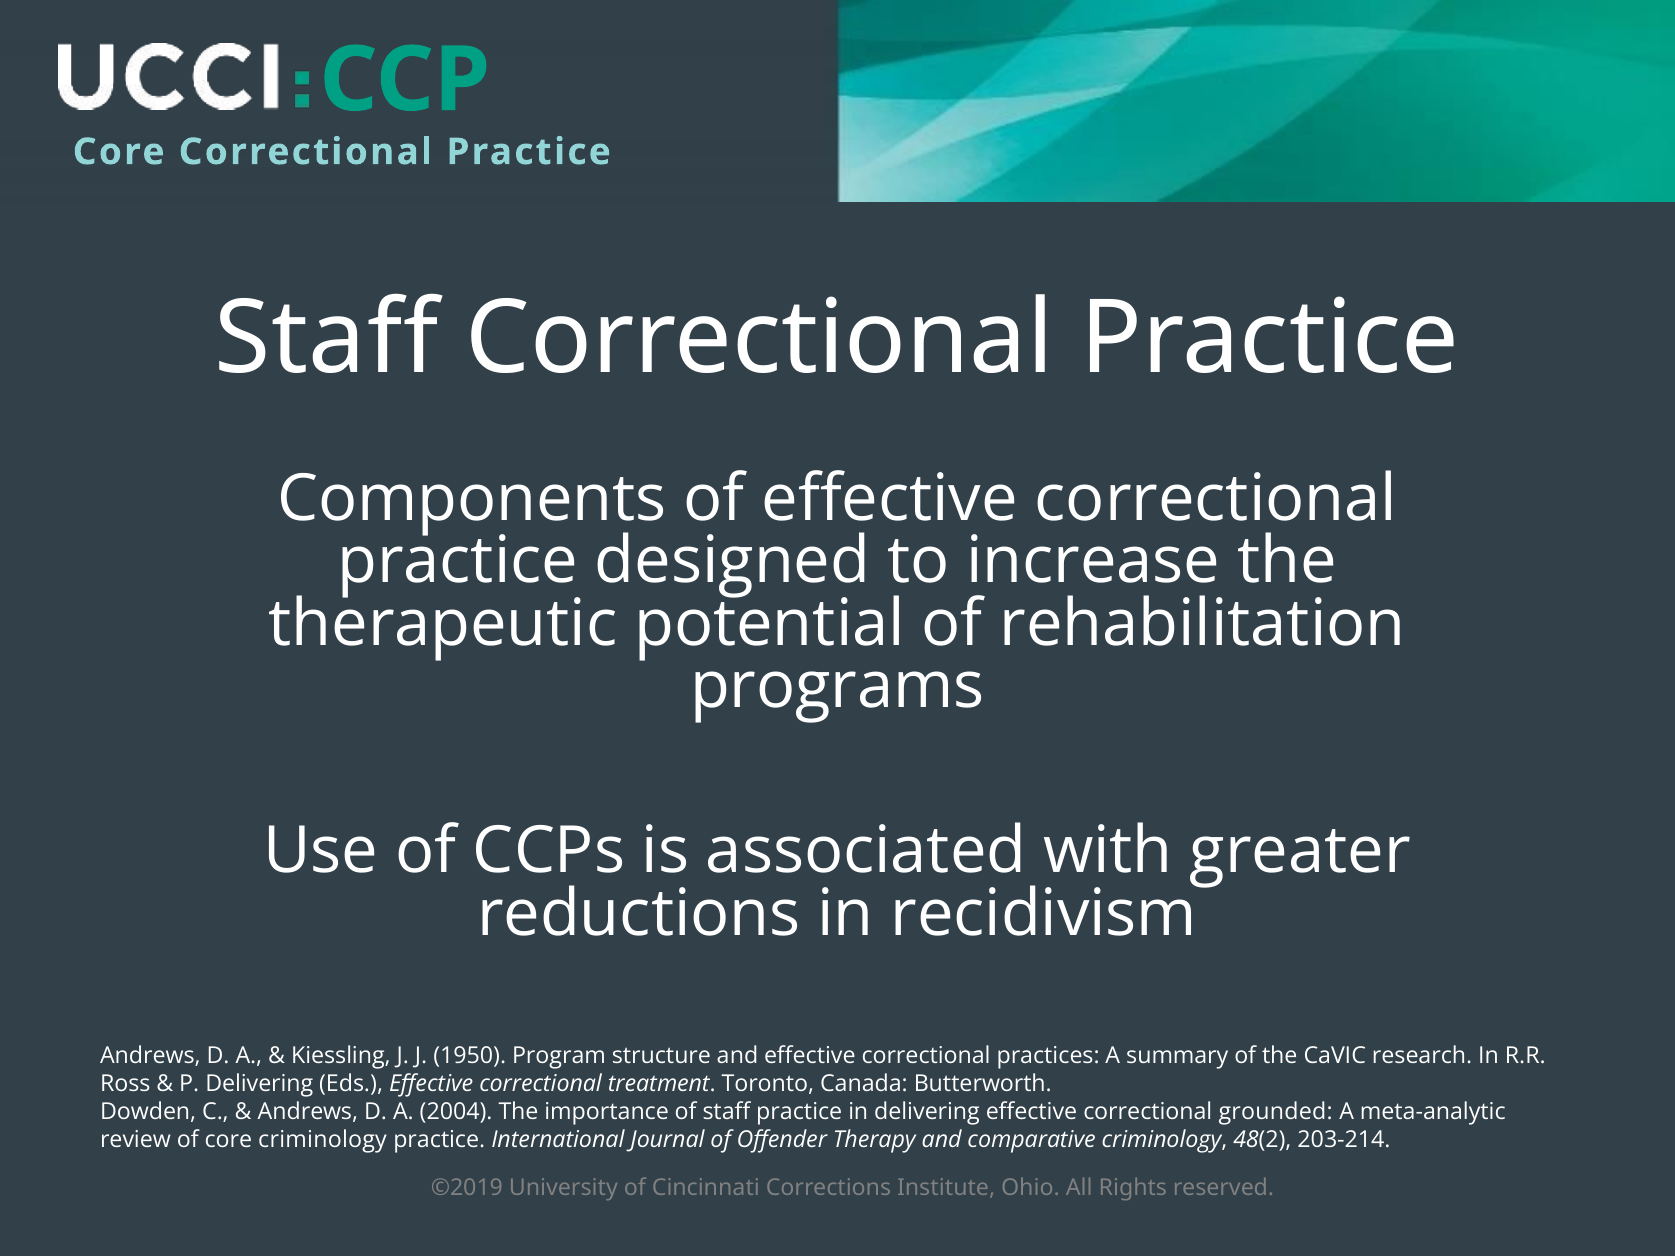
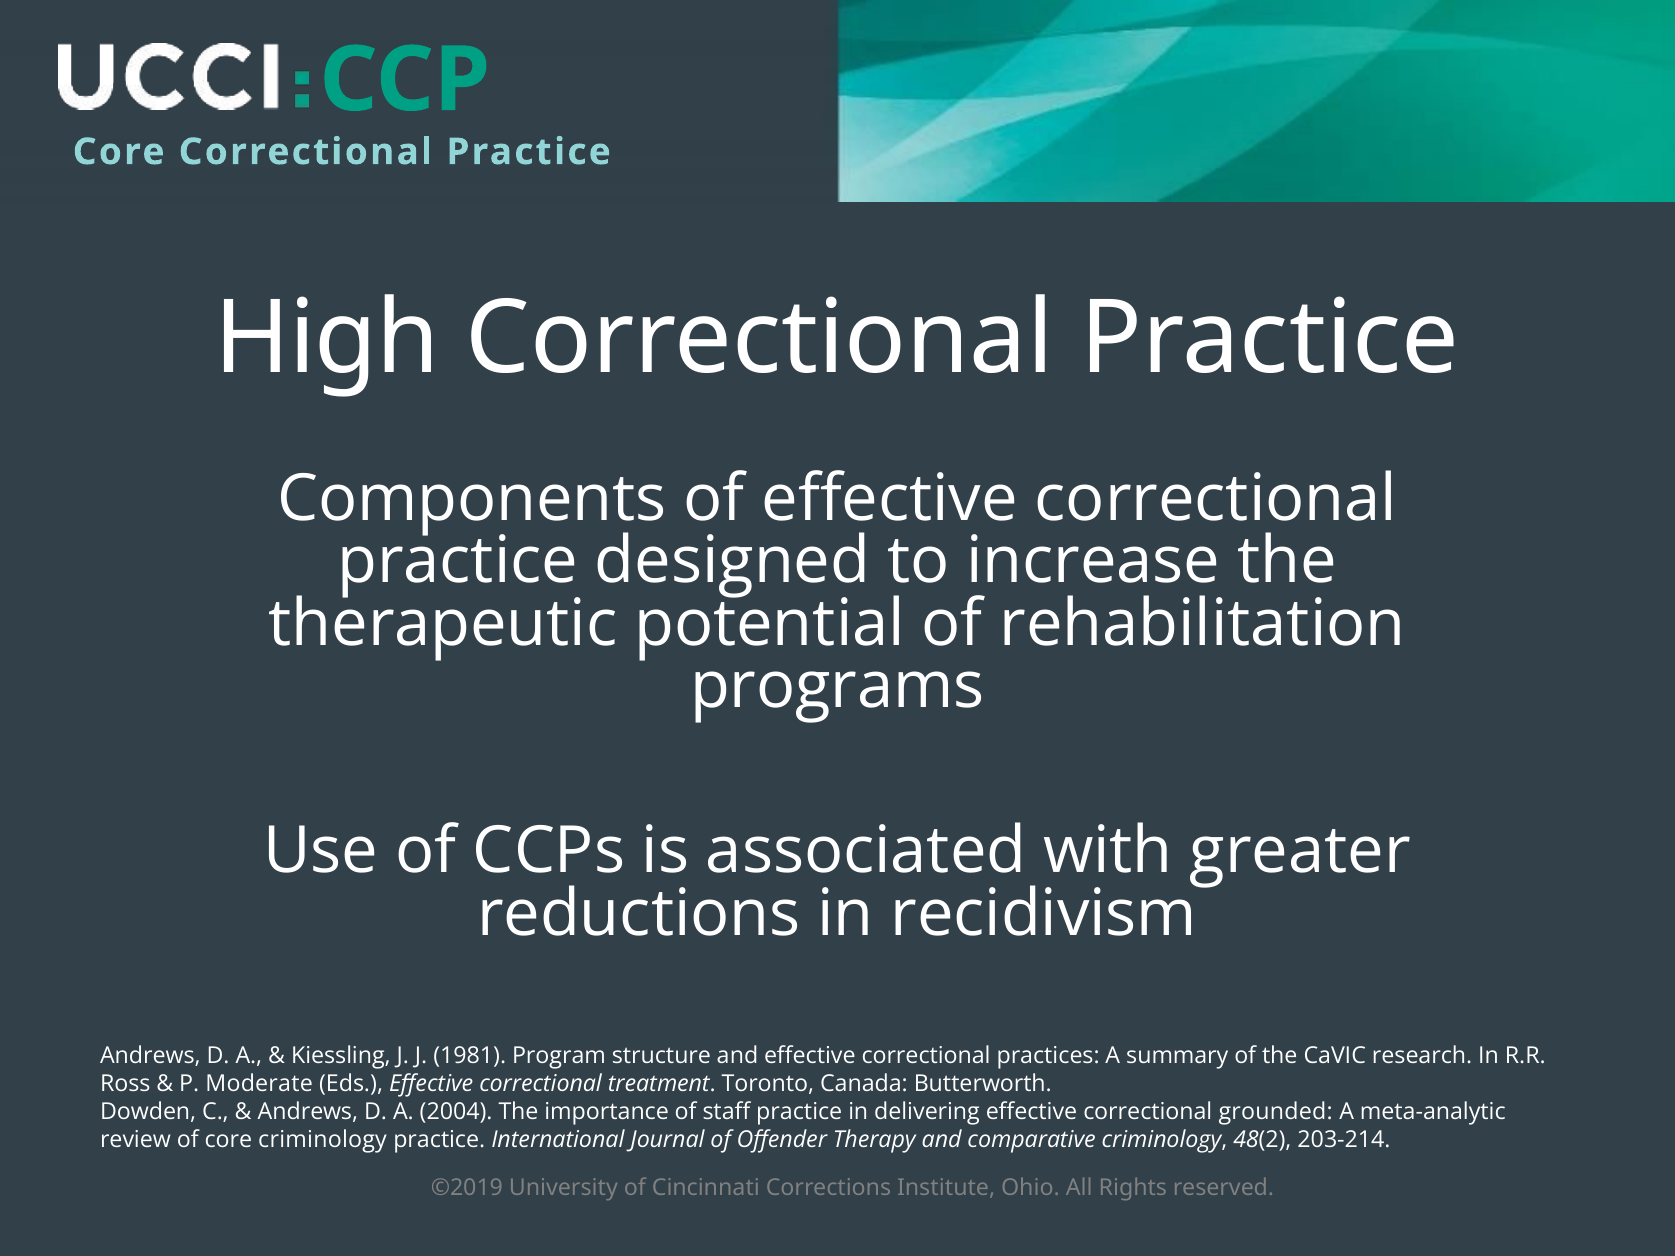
Staff at (326, 339): Staff -> High
1950: 1950 -> 1981
P Delivering: Delivering -> Moderate
